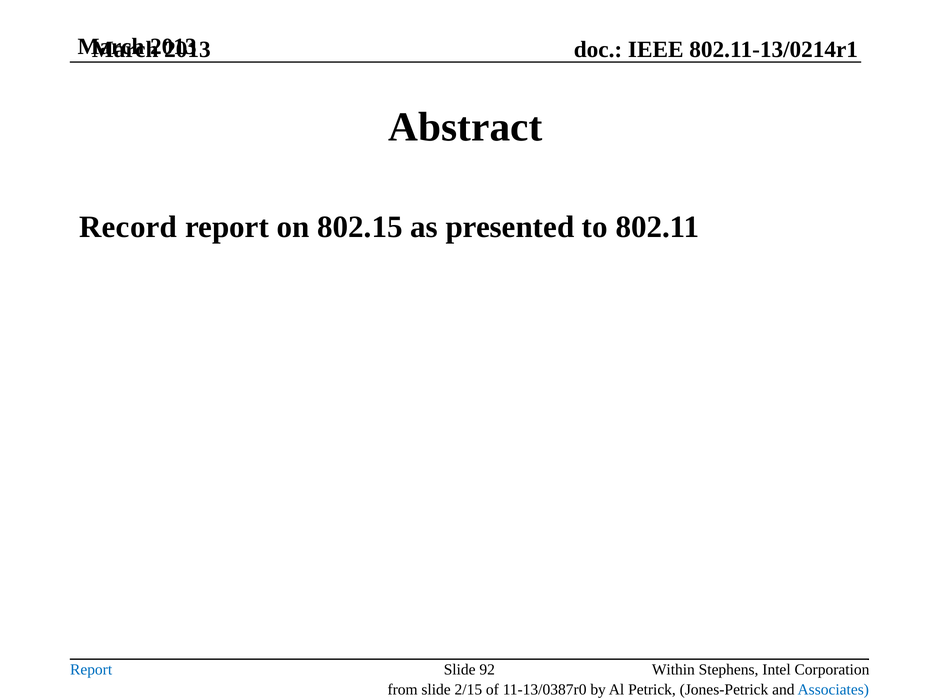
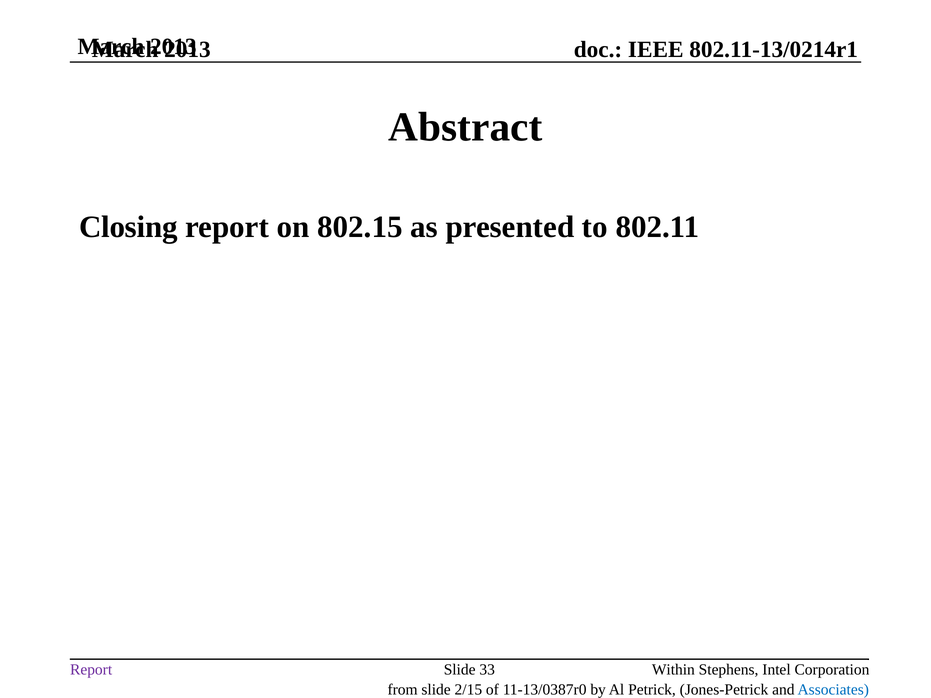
Record: Record -> Closing
Report at (91, 670) colour: blue -> purple
92: 92 -> 33
